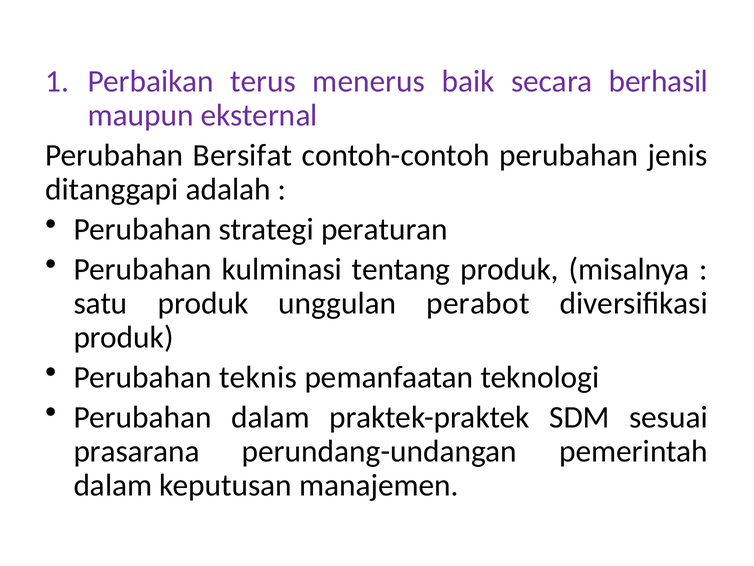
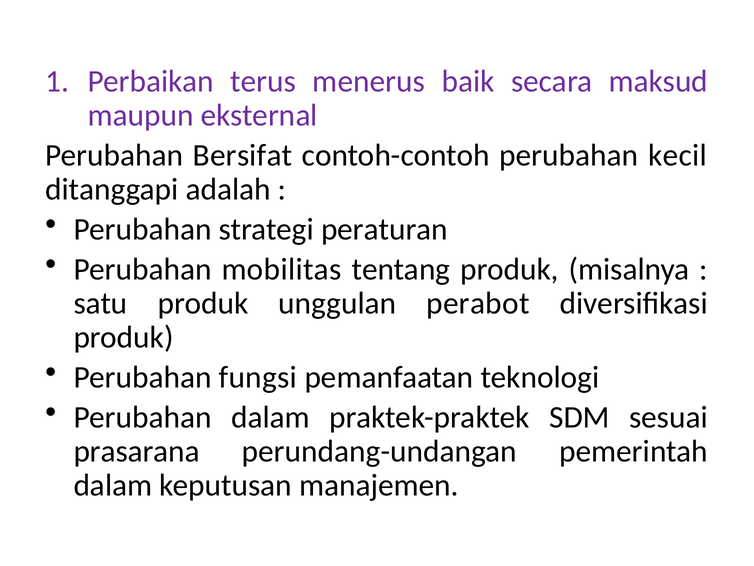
berhasil: berhasil -> maksud
jenis: jenis -> kecil
kulminasi: kulminasi -> mobilitas
teknis: teknis -> fungsi
